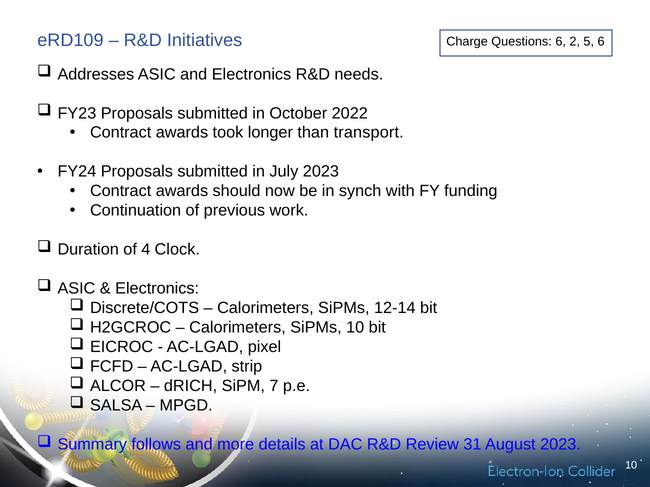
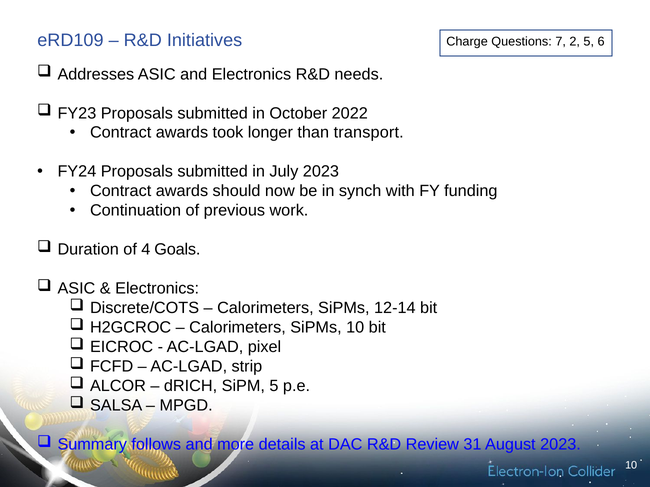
Questions 6: 6 -> 7
Clock: Clock -> Goals
SiPM 7: 7 -> 5
